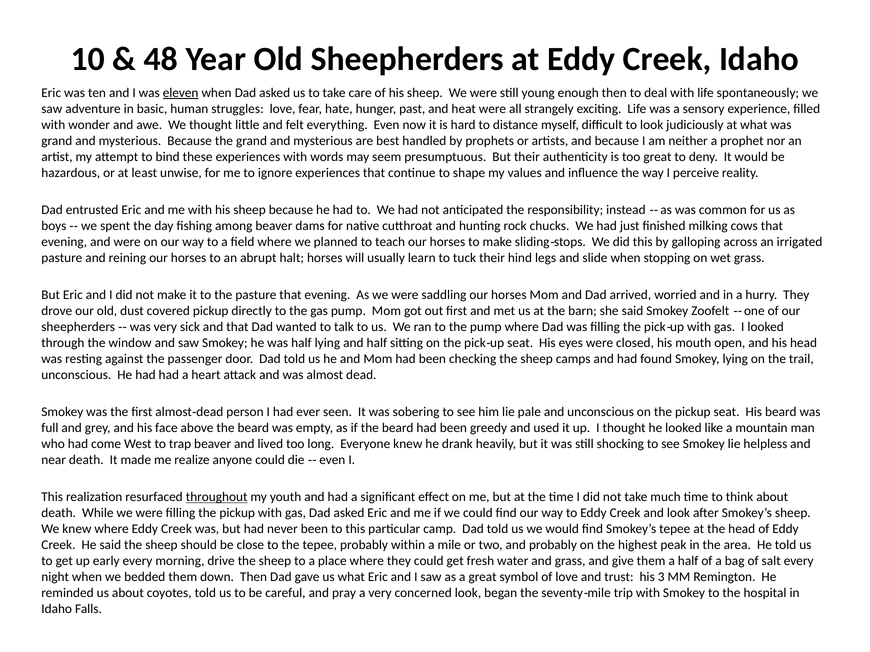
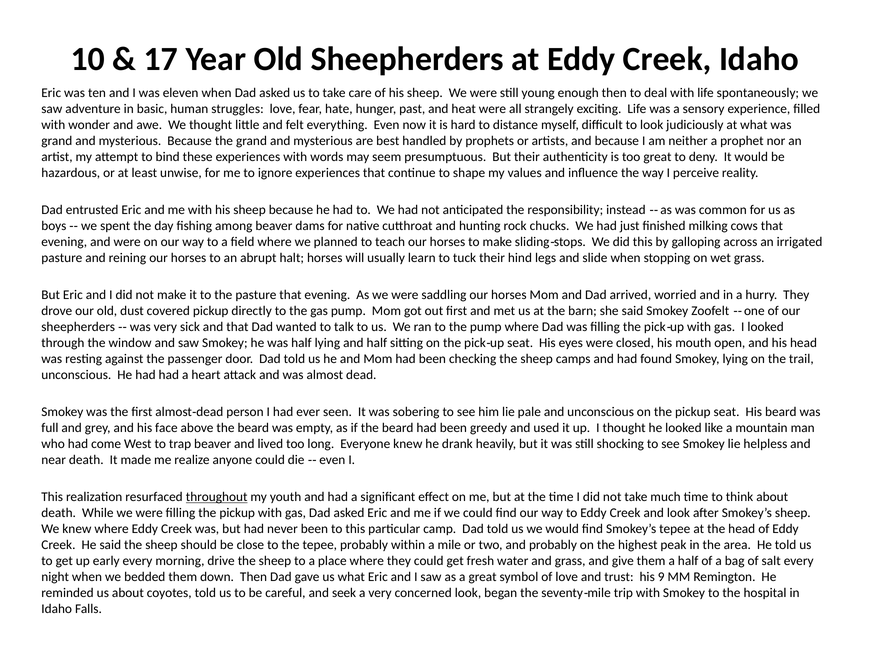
48: 48 -> 17
eleven underline: present -> none
3: 3 -> 9
pray: pray -> seek
